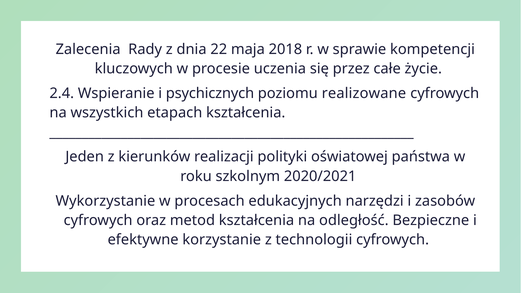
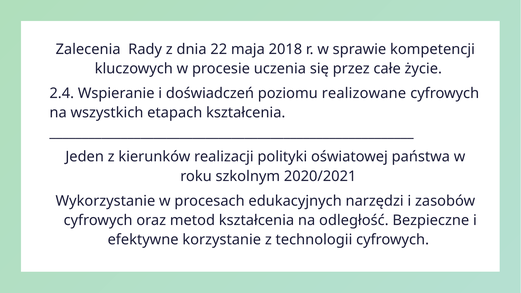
psychicznych: psychicznych -> doświadczeń
